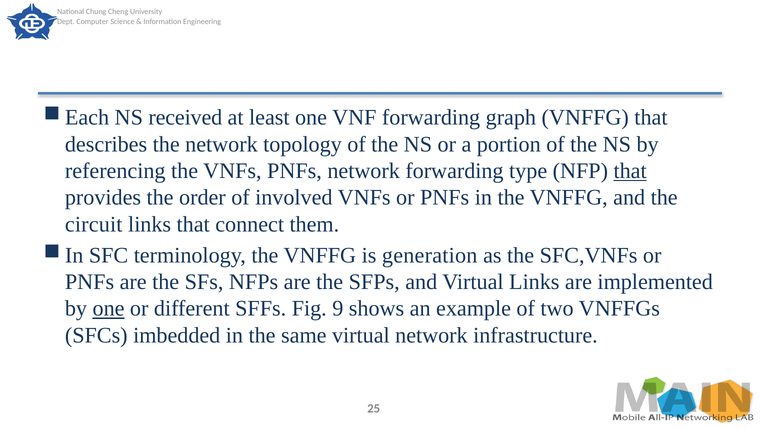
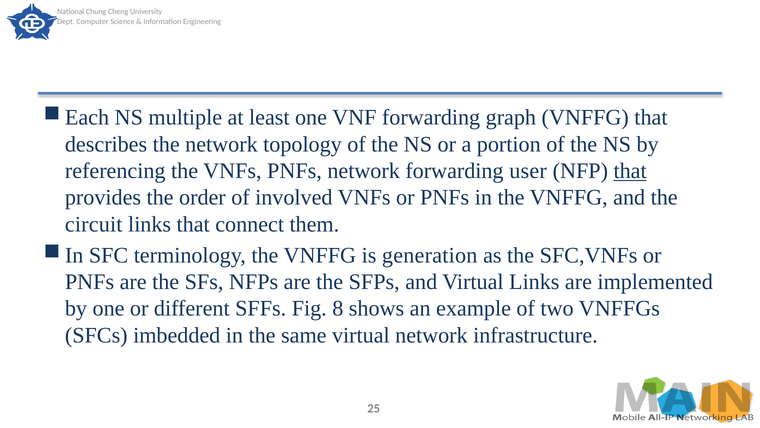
received: received -> multiple
type: type -> user
one at (109, 308) underline: present -> none
9: 9 -> 8
